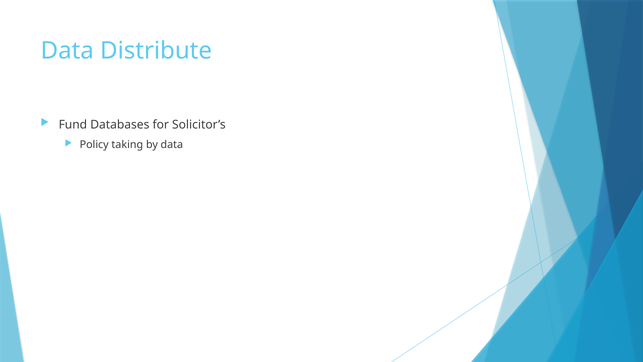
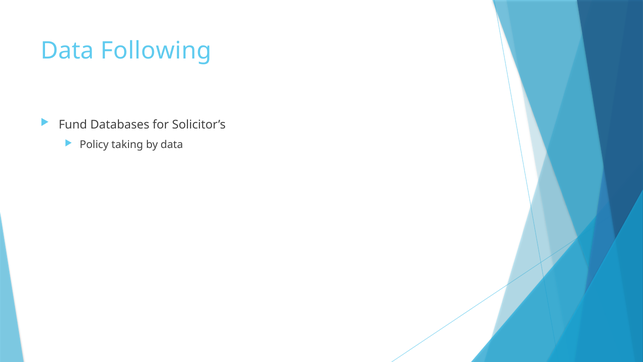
Distribute: Distribute -> Following
